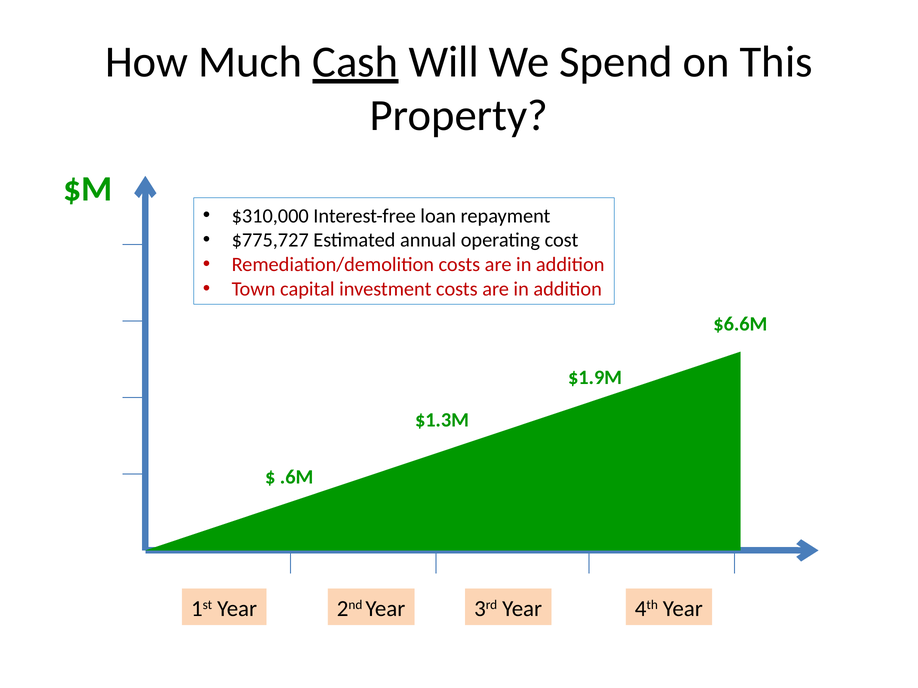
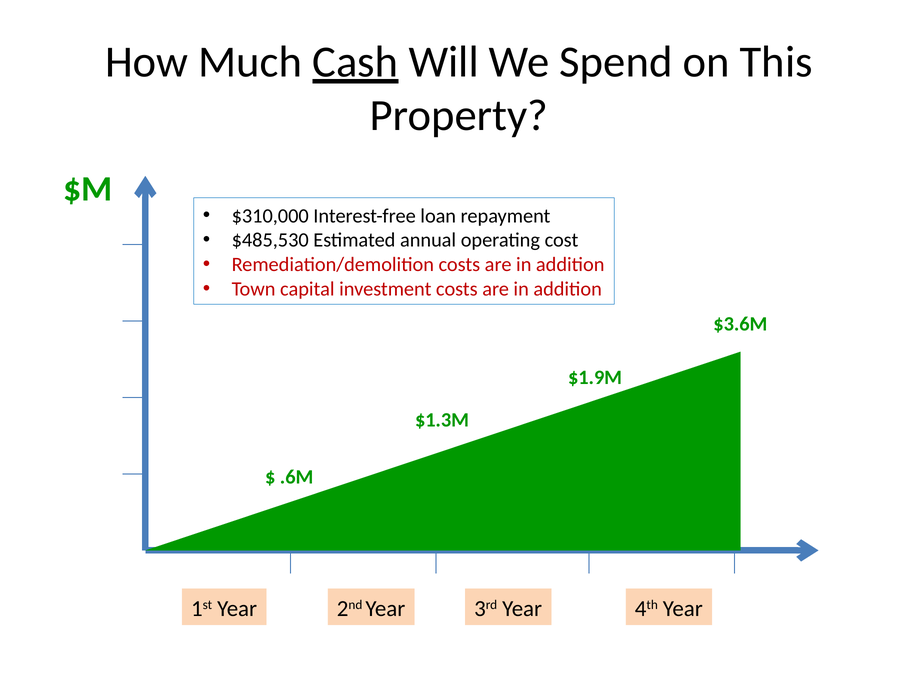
$775,727: $775,727 -> $485,530
$6.6M: $6.6M -> $3.6M
